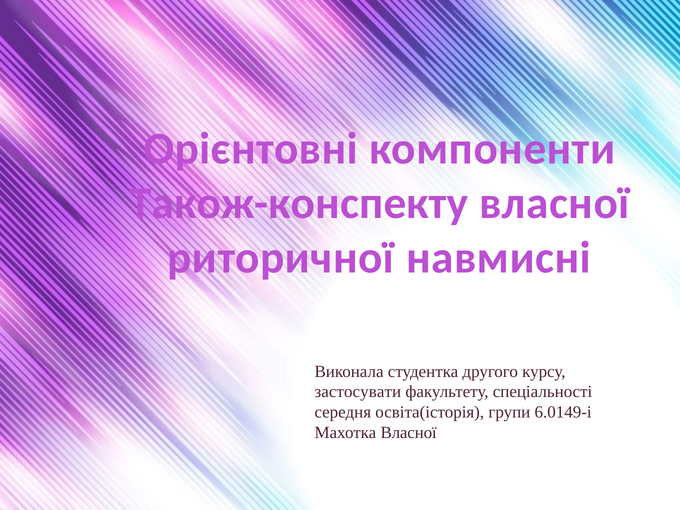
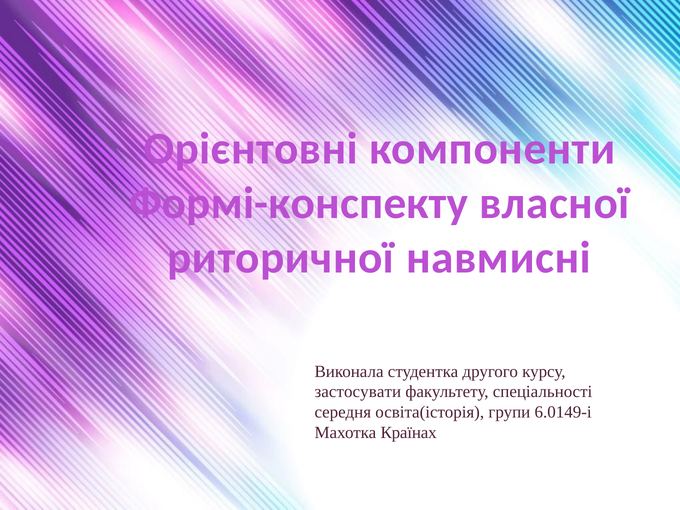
Також-конспекту: Також-конспекту -> Формі-конспекту
Махотка Власної: Власної -> Країнах
